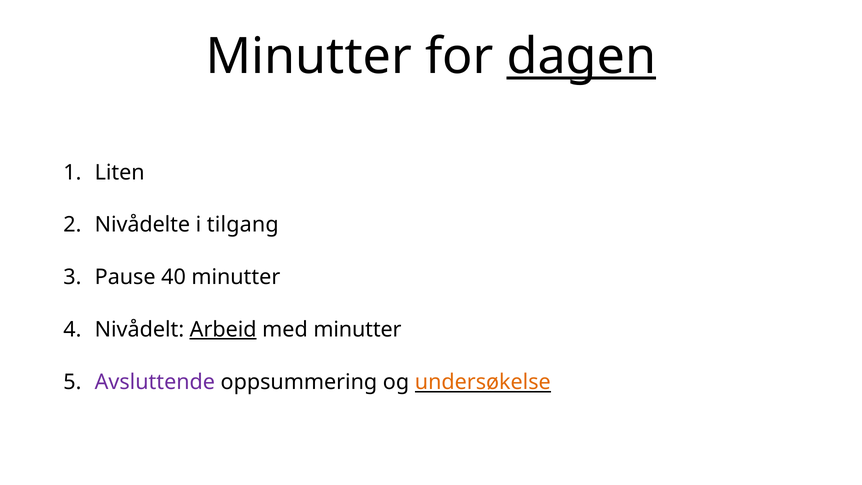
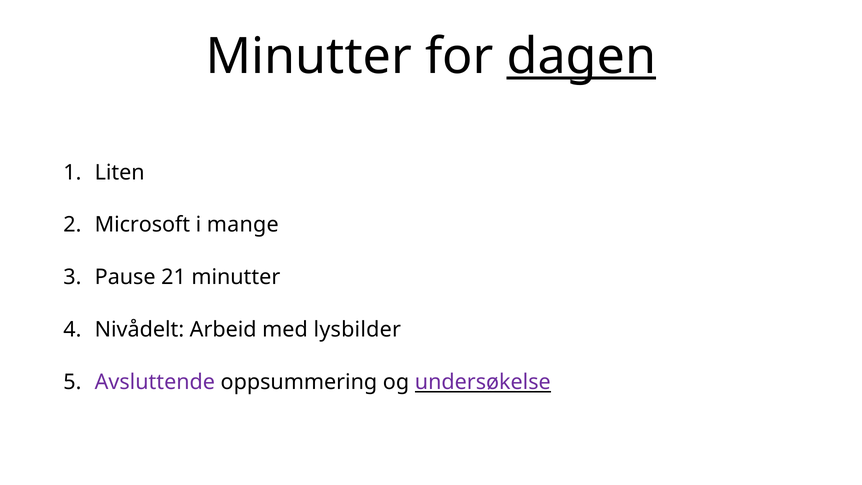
Nivådelte: Nivådelte -> Microsoft
tilgang: tilgang -> mange
40: 40 -> 21
Arbeid underline: present -> none
med minutter: minutter -> lysbilder
undersøkelse colour: orange -> purple
